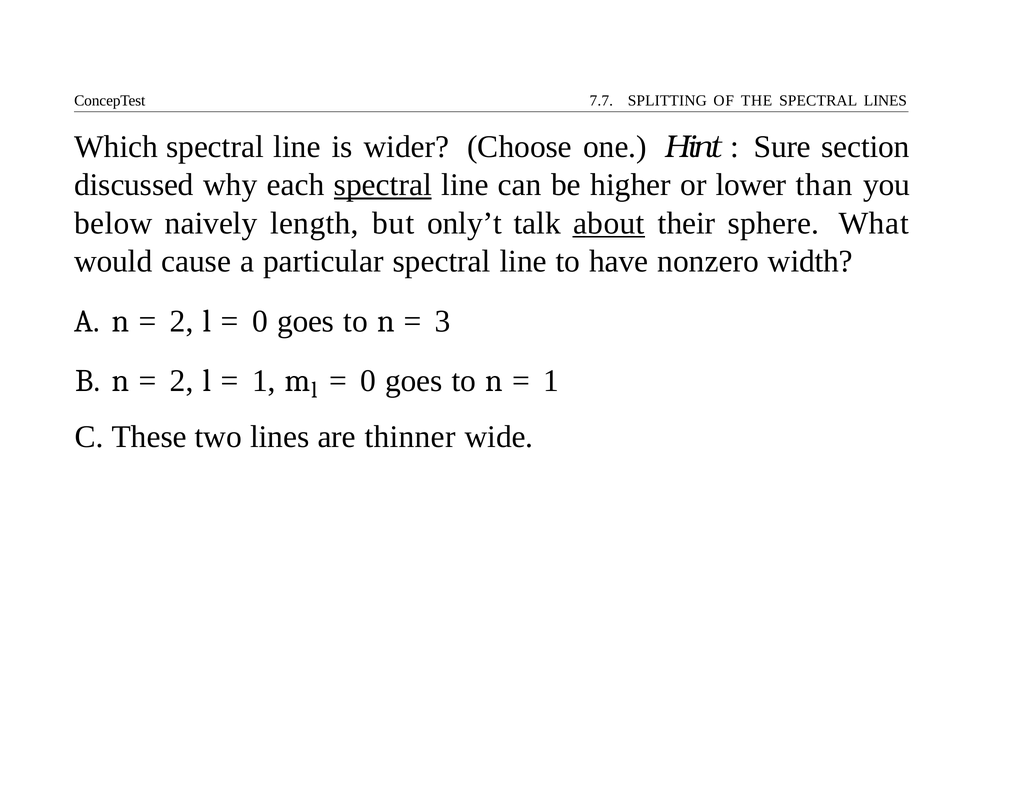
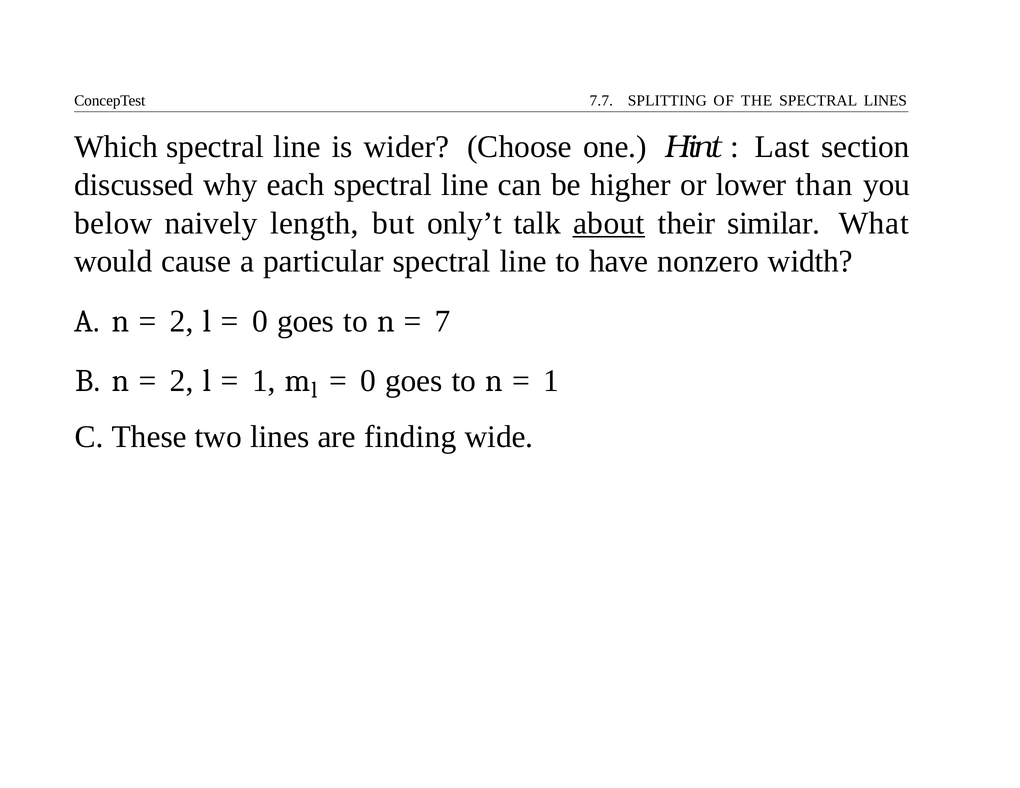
Sure: Sure -> Last
spectral at (383, 185) underline: present -> none
sphere: sphere -> similar
3: 3 -> 7
thinner: thinner -> finding
